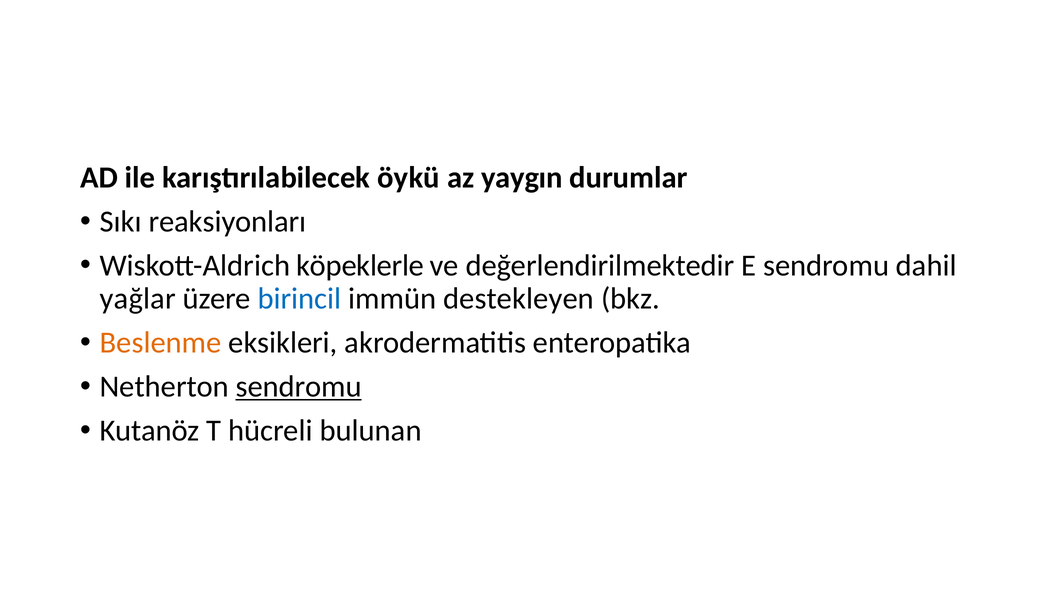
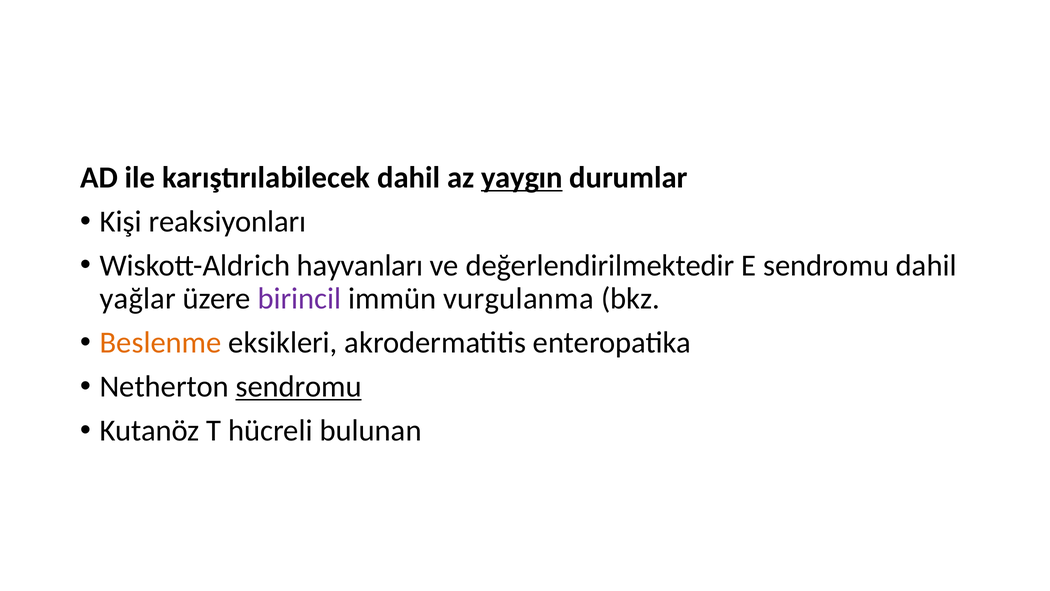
karıştırılabilecek öykü: öykü -> dahil
yaygın underline: none -> present
Sıkı: Sıkı -> Kişi
köpeklerle: köpeklerle -> hayvanları
birincil colour: blue -> purple
destekleyen: destekleyen -> vurgulanma
